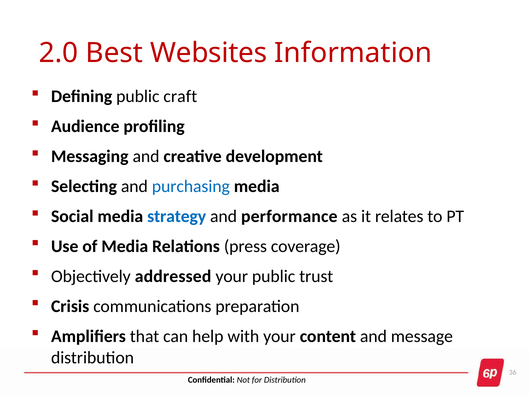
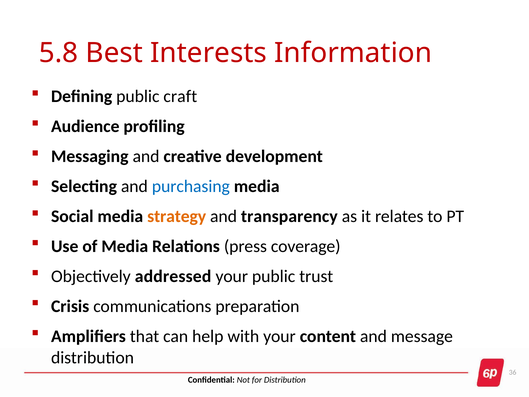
2.0: 2.0 -> 5.8
Websites: Websites -> Interests
strategy colour: blue -> orange
performance: performance -> transparency
